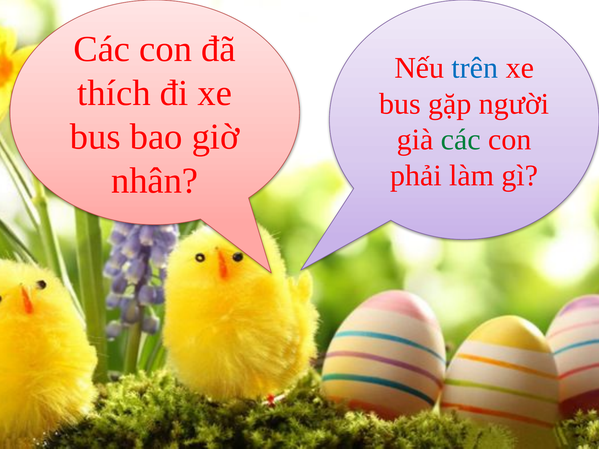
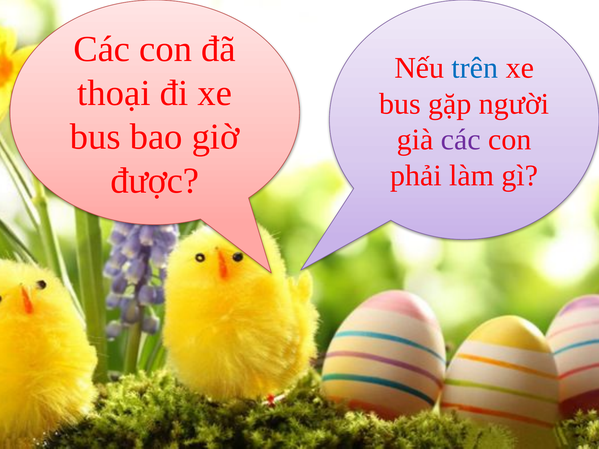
thích: thích -> thoại
các at (461, 140) colour: green -> purple
nhân: nhân -> được
